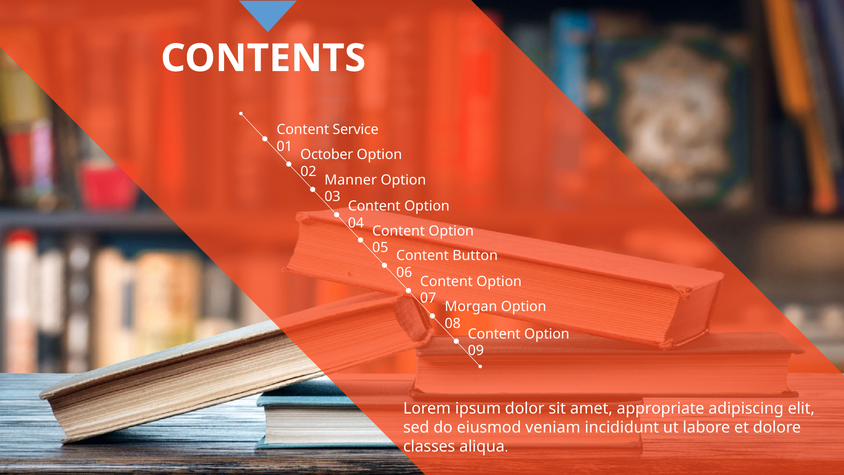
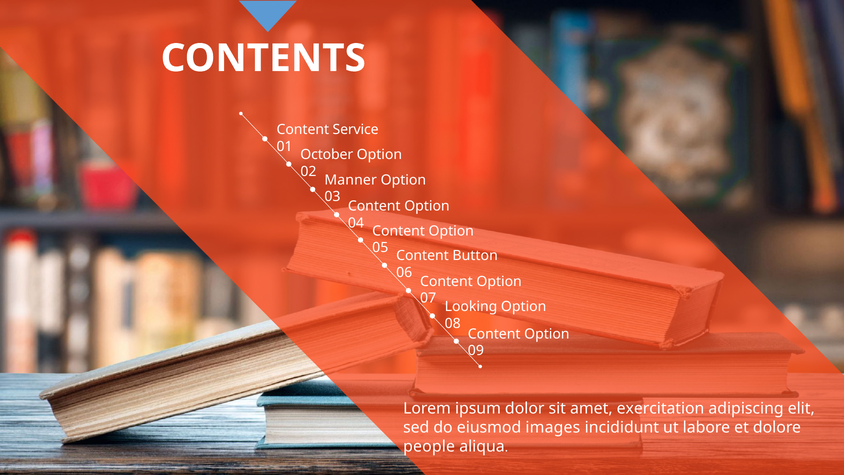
Morgan: Morgan -> Looking
appropriate: appropriate -> exercitation
veniam: veniam -> images
classes: classes -> people
